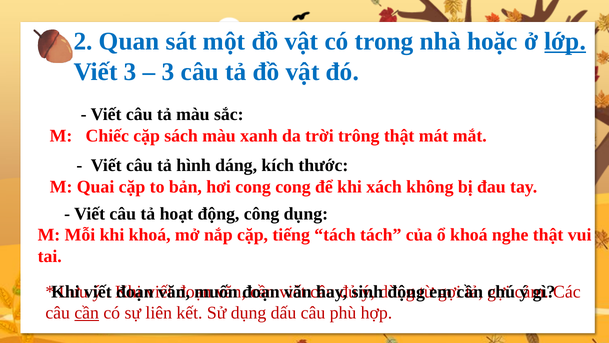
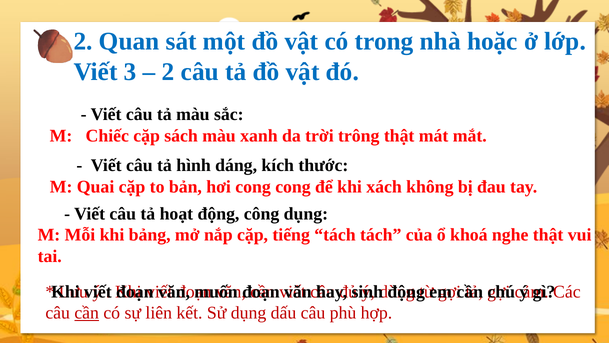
lớp underline: present -> none
3 at (168, 72): 3 -> 2
khi khoá: khoá -> bảng
